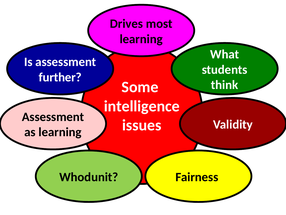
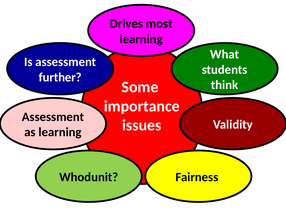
intelligence: intelligence -> importance
